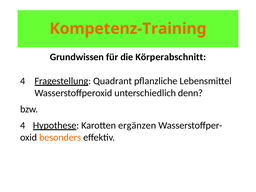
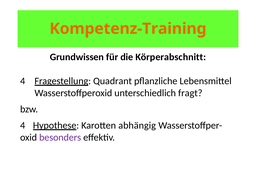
denn: denn -> fragt
ergänzen: ergänzen -> abhängig
besonders colour: orange -> purple
